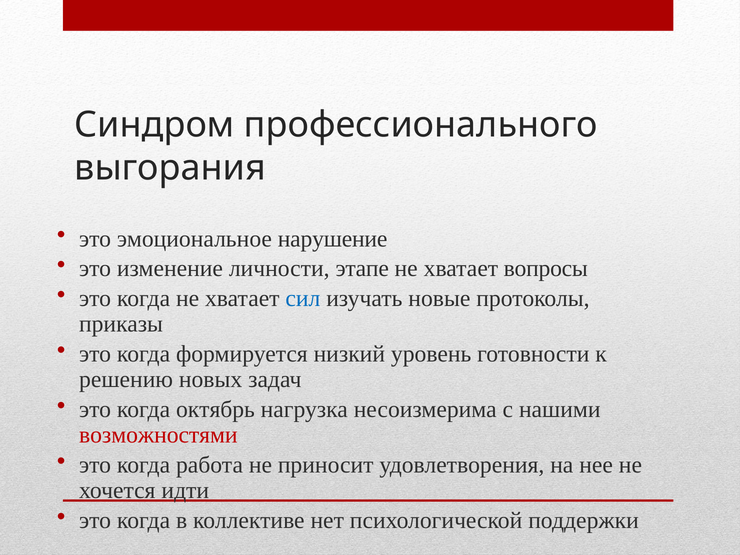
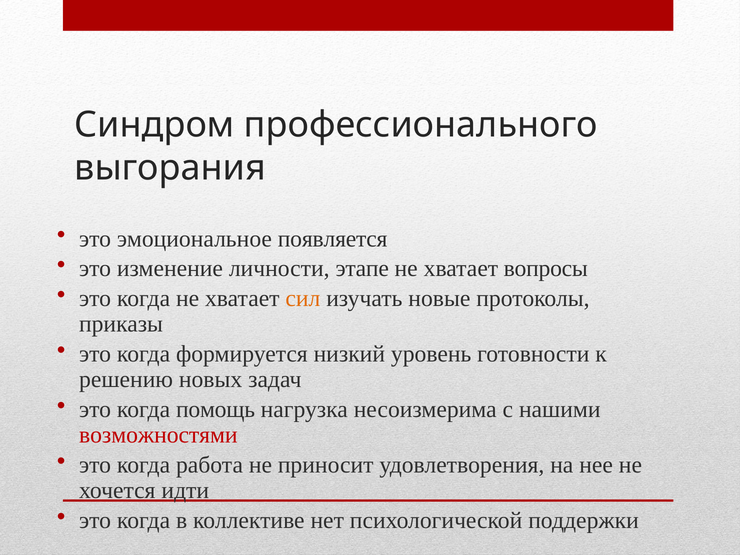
нарушение: нарушение -> появляется
сил colour: blue -> orange
октябрь: октябрь -> помощь
